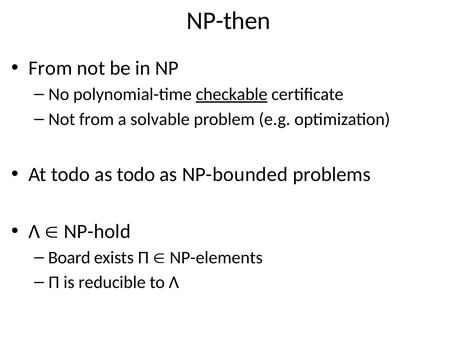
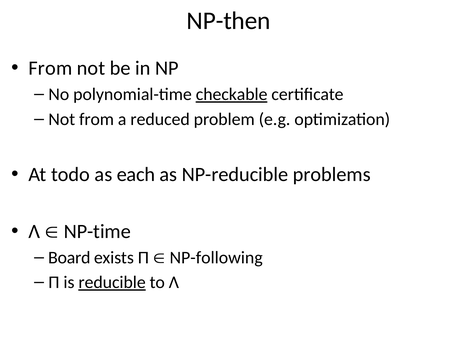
solvable: solvable -> reduced
as todo: todo -> each
NP-bounded: NP-bounded -> NP-reducible
NP-hold: NP-hold -> NP-time
NP-elements: NP-elements -> NP-following
reducible underline: none -> present
